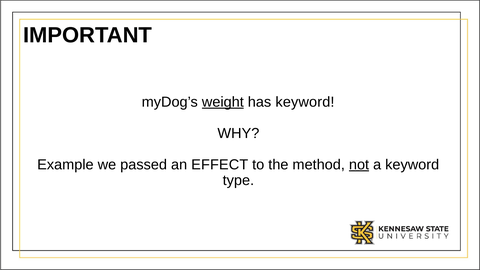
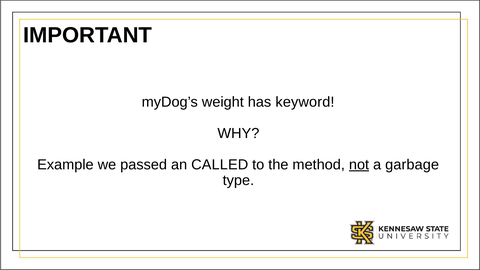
weight underline: present -> none
EFFECT: EFFECT -> CALLED
a keyword: keyword -> garbage
